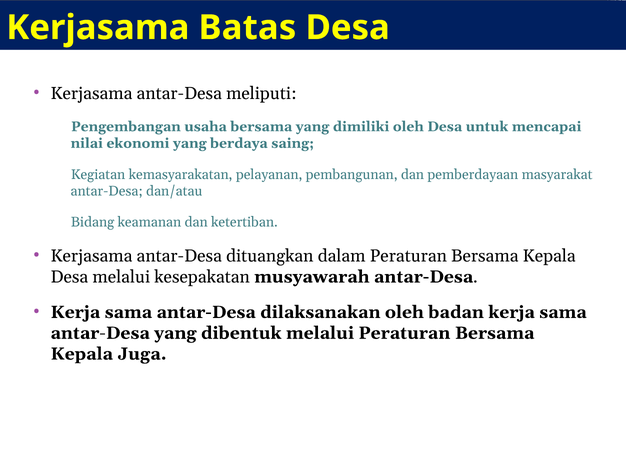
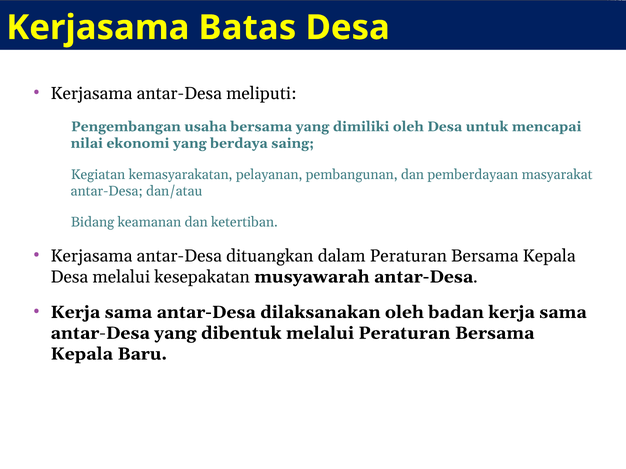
Juga: Juga -> Baru
